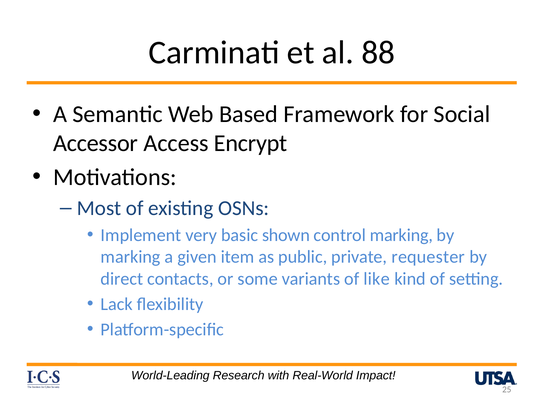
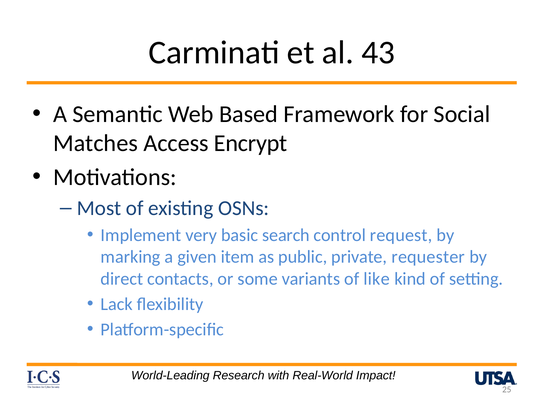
88: 88 -> 43
Accessor: Accessor -> Matches
shown: shown -> search
control marking: marking -> request
